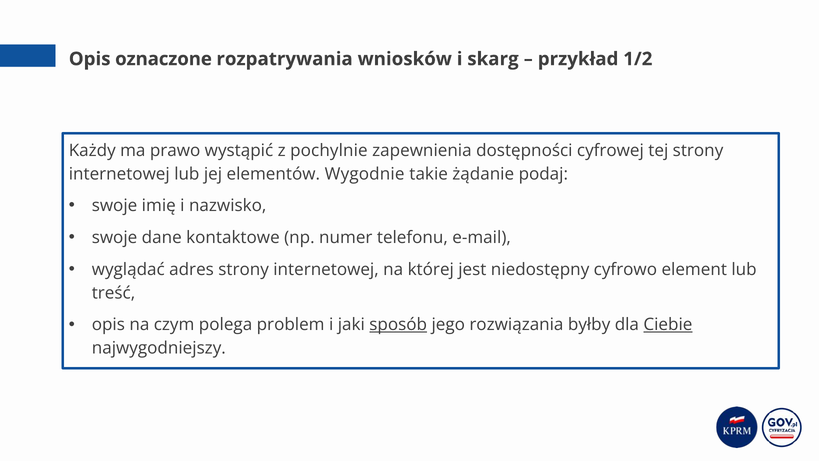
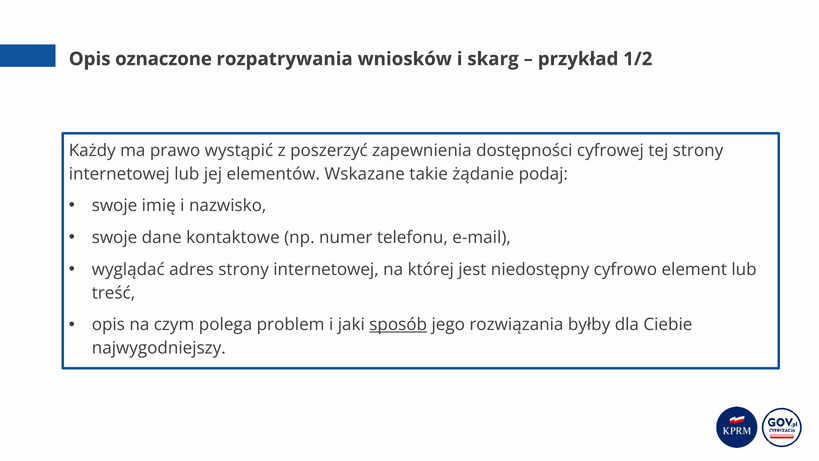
pochylnie: pochylnie -> poszerzyć
Wygodnie: Wygodnie -> Wskazane
Ciebie underline: present -> none
